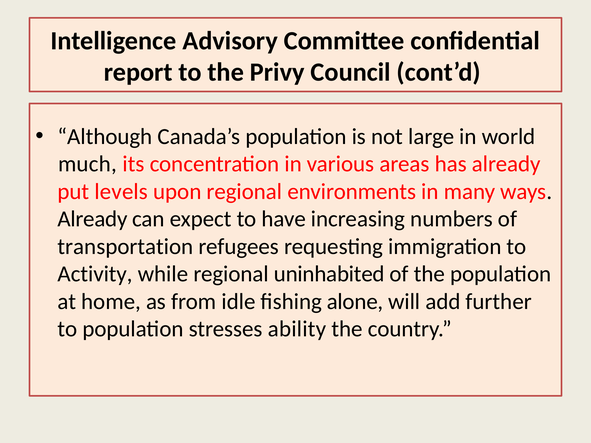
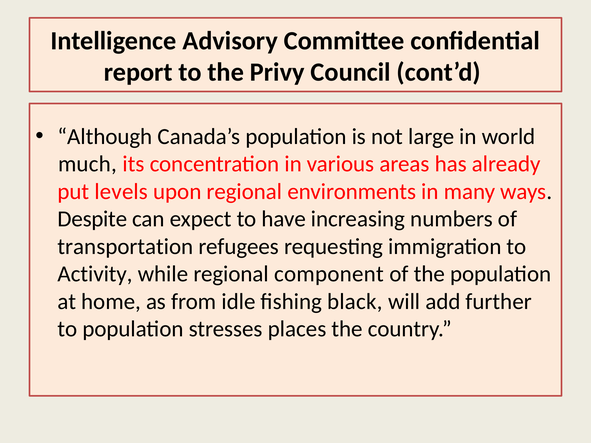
Already at (92, 219): Already -> Despite
uninhabited: uninhabited -> component
alone: alone -> black
ability: ability -> places
